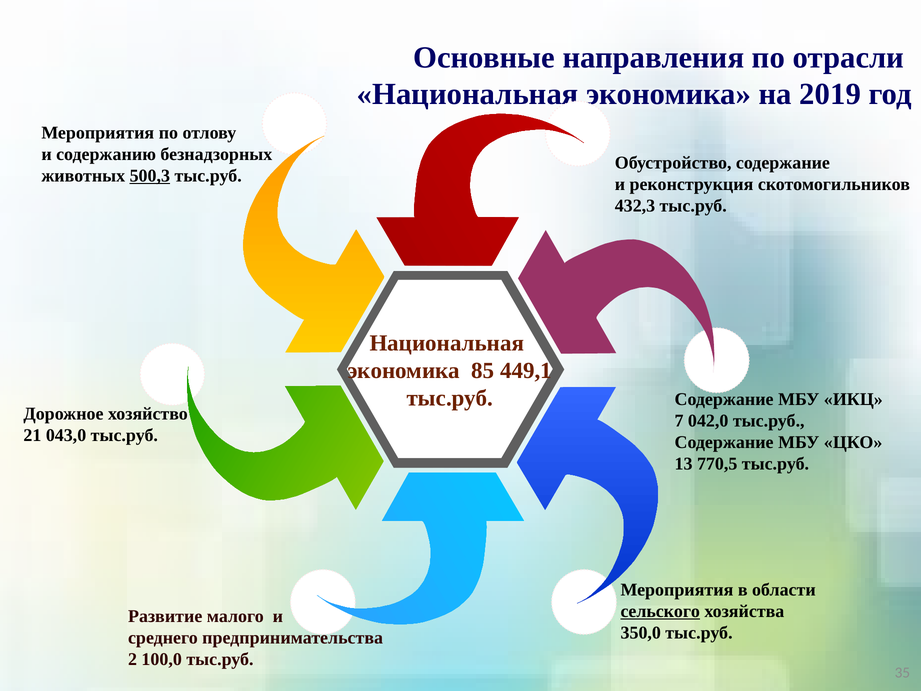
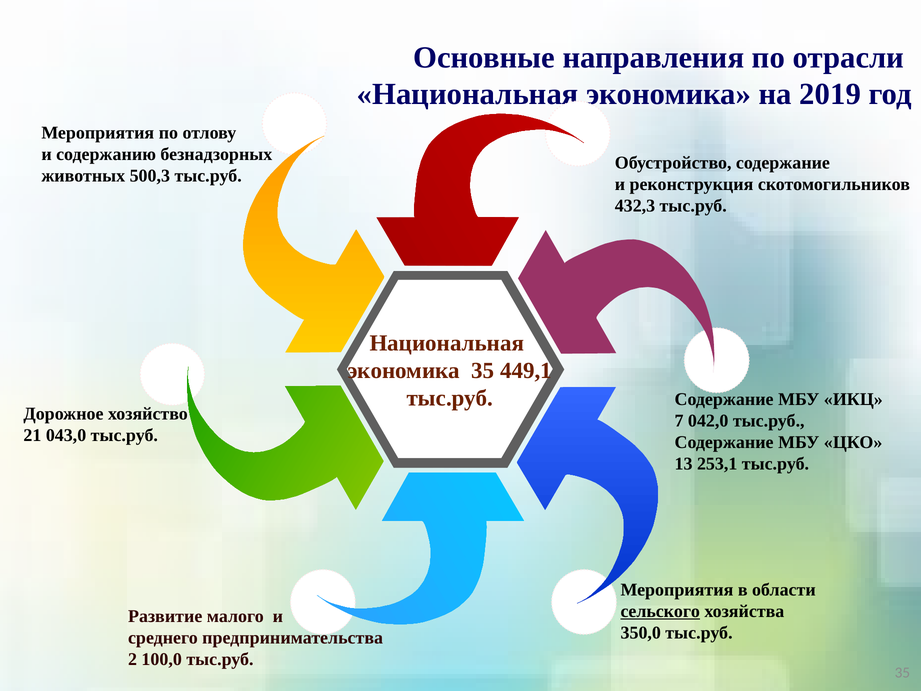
500,3 underline: present -> none
экономика 85: 85 -> 35
770,5: 770,5 -> 253,1
